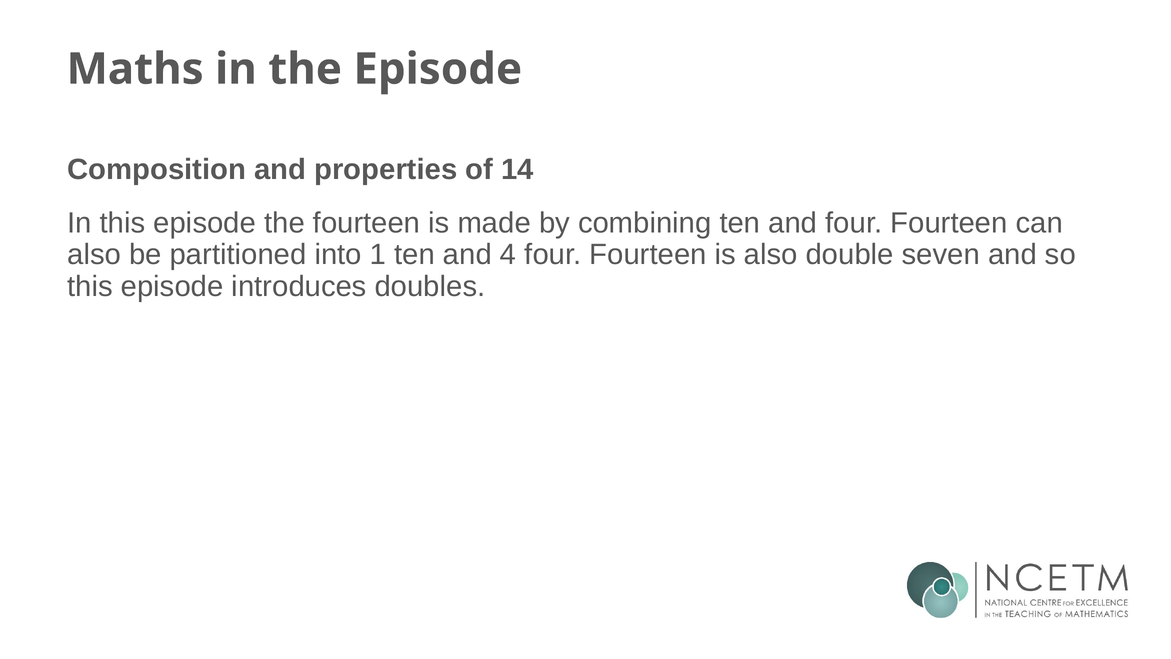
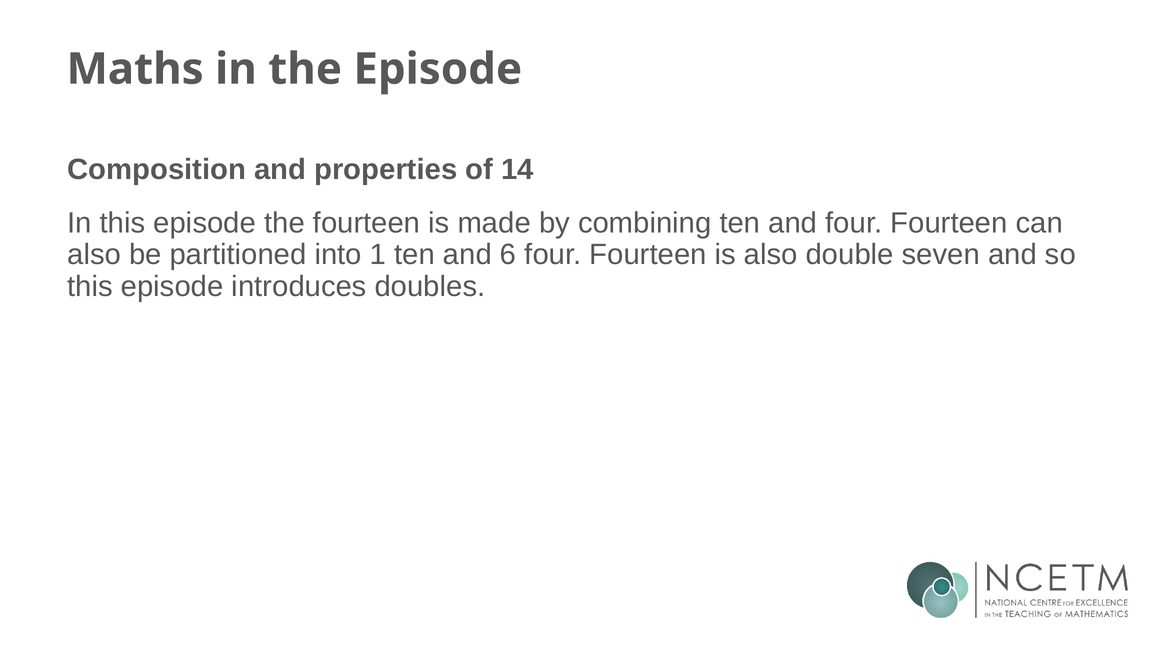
4: 4 -> 6
